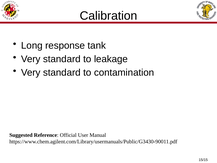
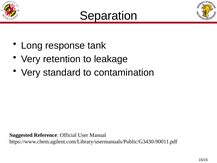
Calibration: Calibration -> Separation
standard at (62, 59): standard -> retention
